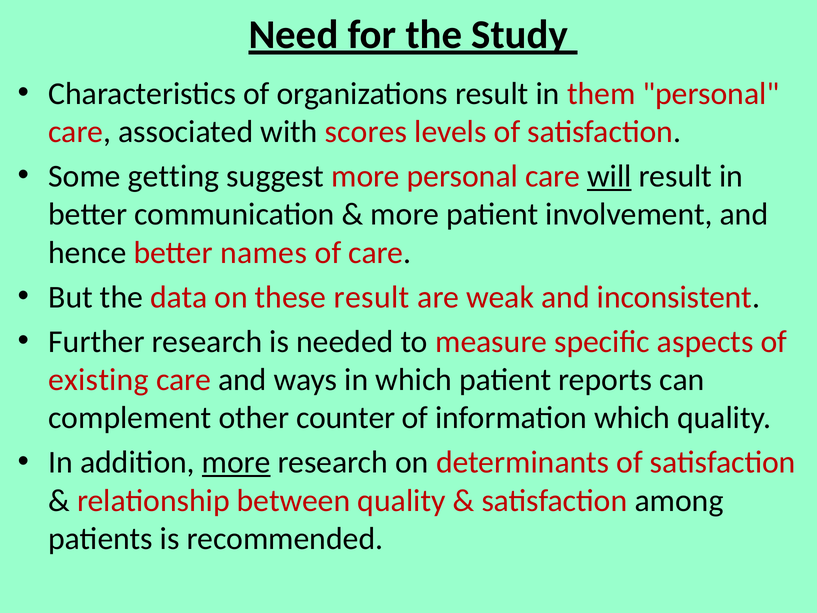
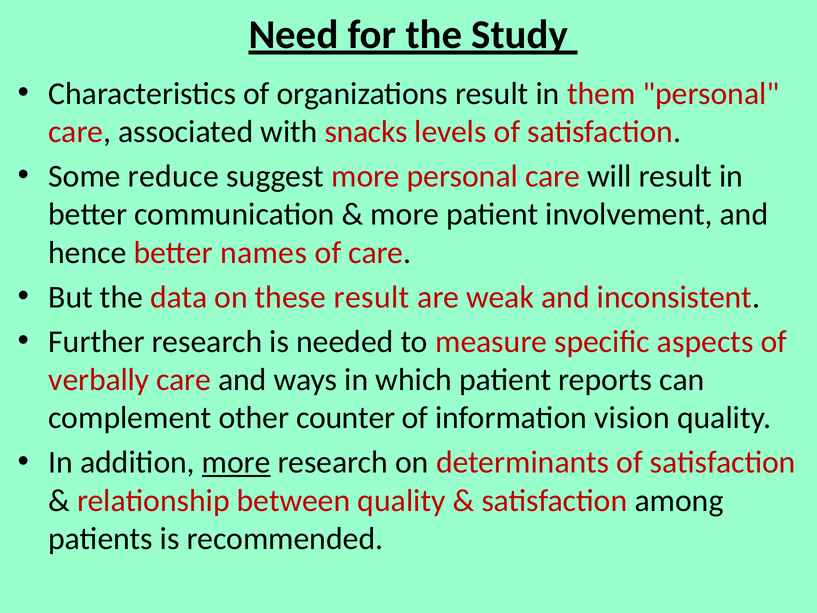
scores: scores -> snacks
getting: getting -> reduce
will underline: present -> none
existing: existing -> verbally
information which: which -> vision
